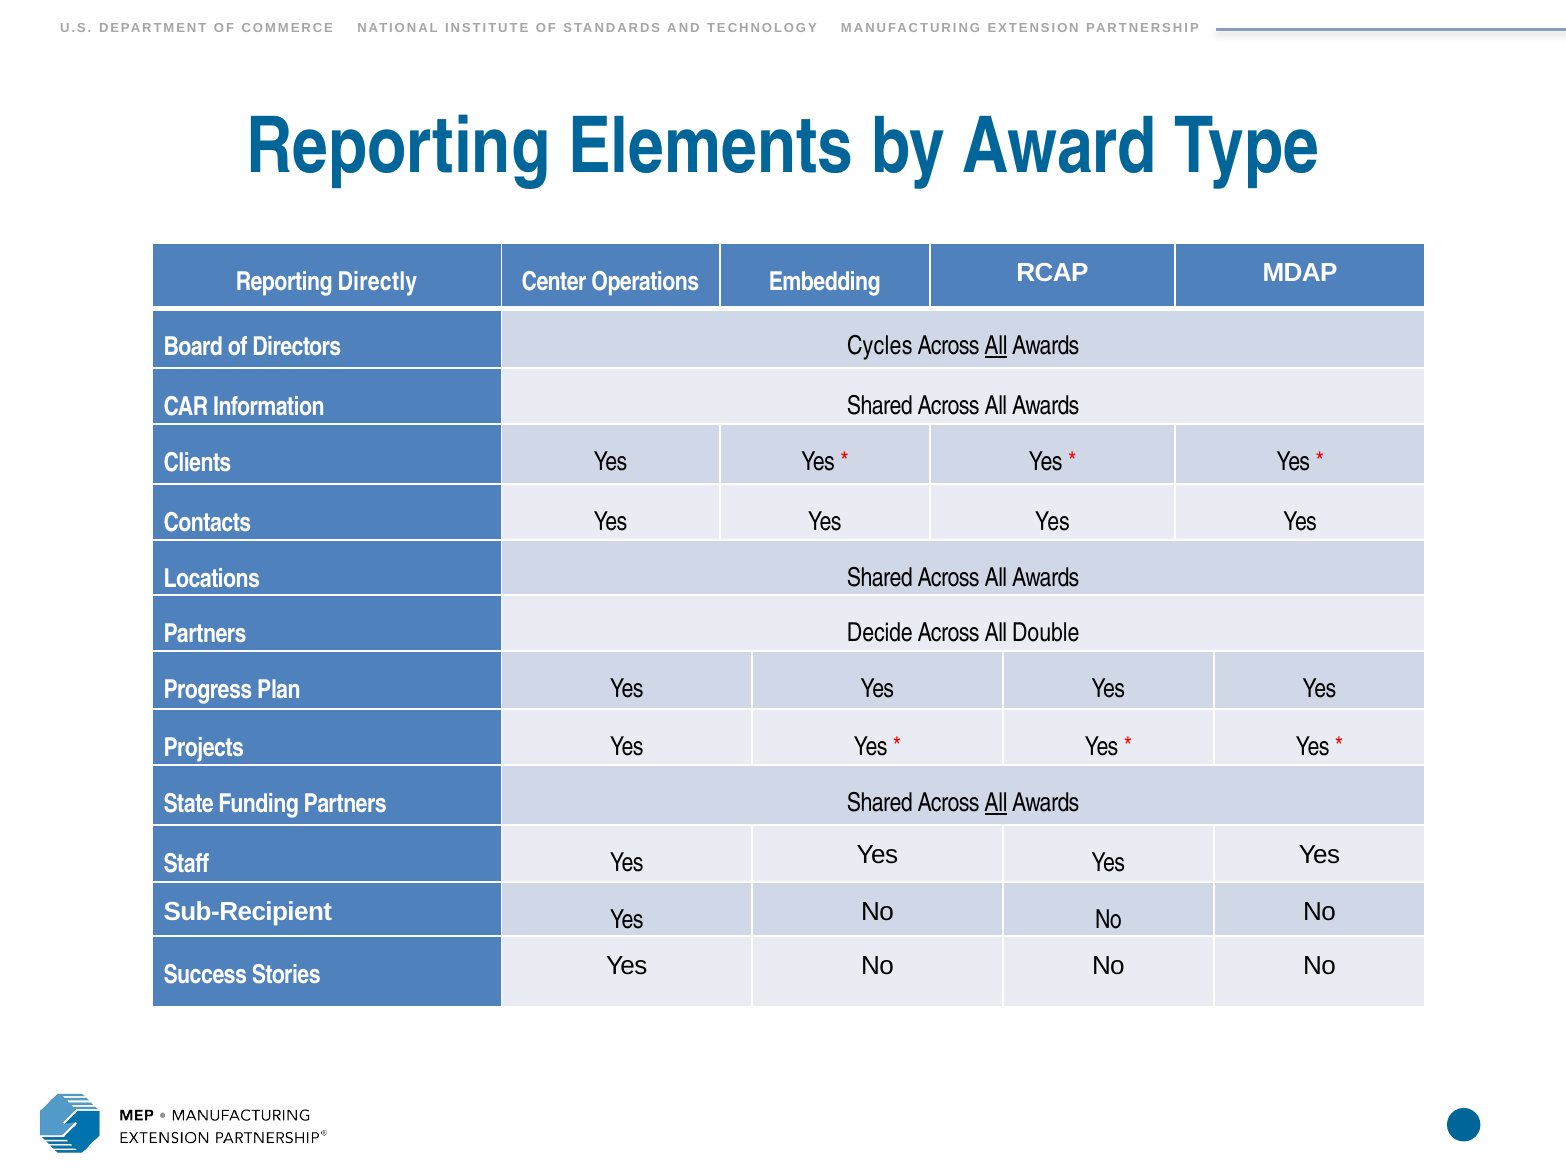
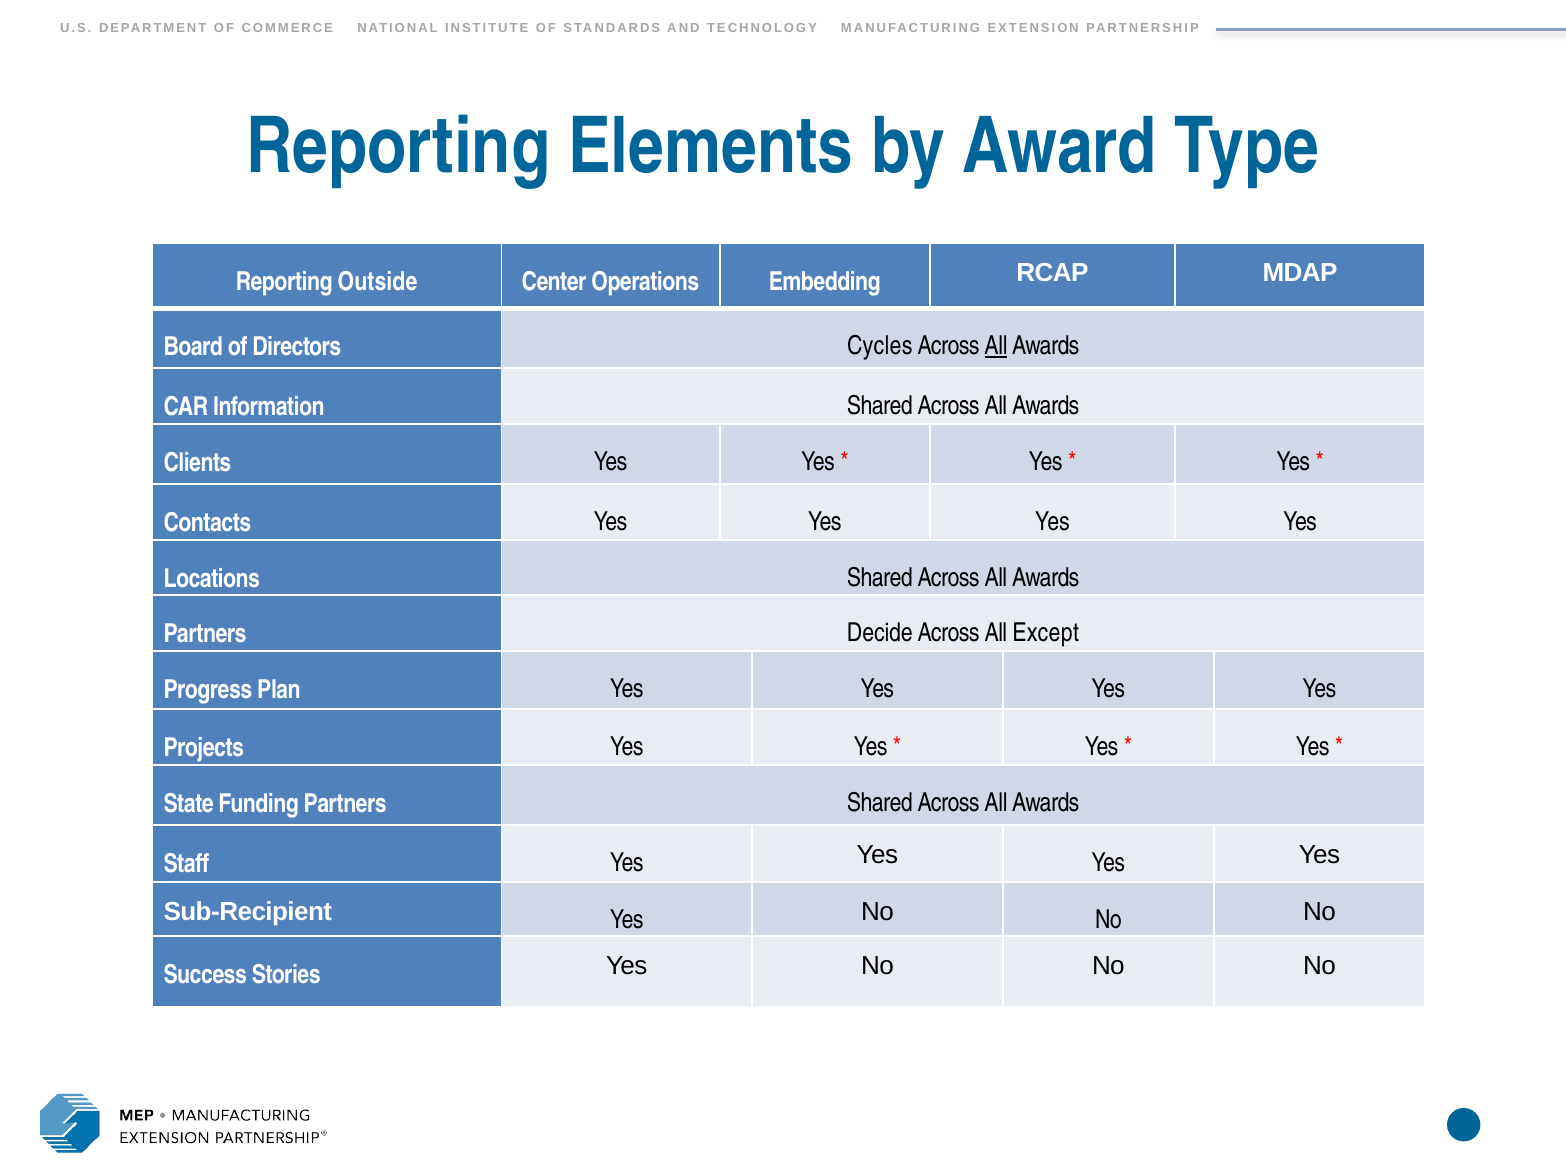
Directly: Directly -> Outside
Double: Double -> Except
All at (996, 803) underline: present -> none
